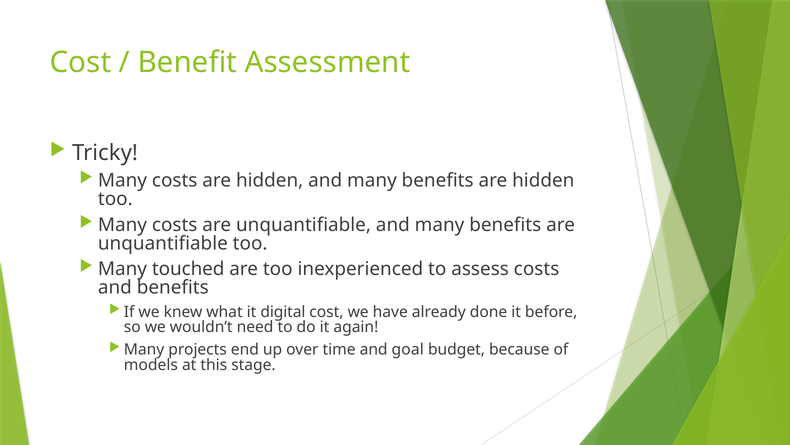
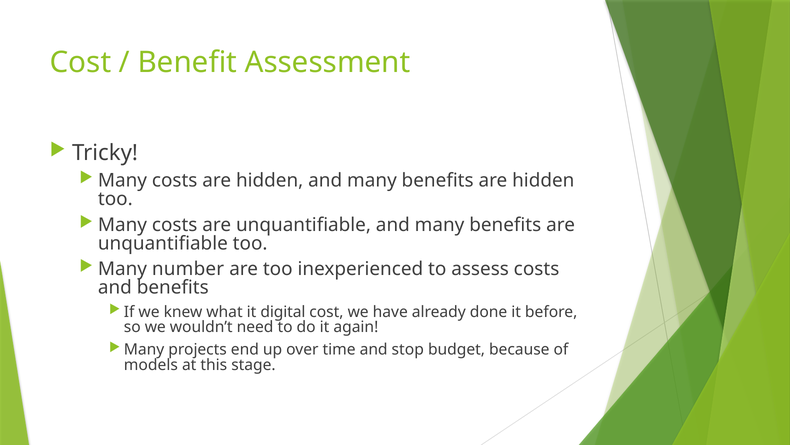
touched: touched -> number
goal: goal -> stop
